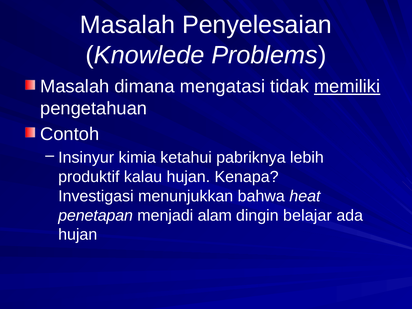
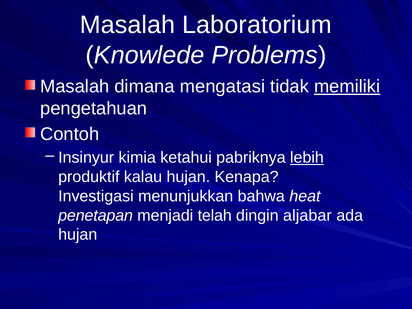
Penyelesaian: Penyelesaian -> Laboratorium
lebih underline: none -> present
alam: alam -> telah
belajar: belajar -> aljabar
